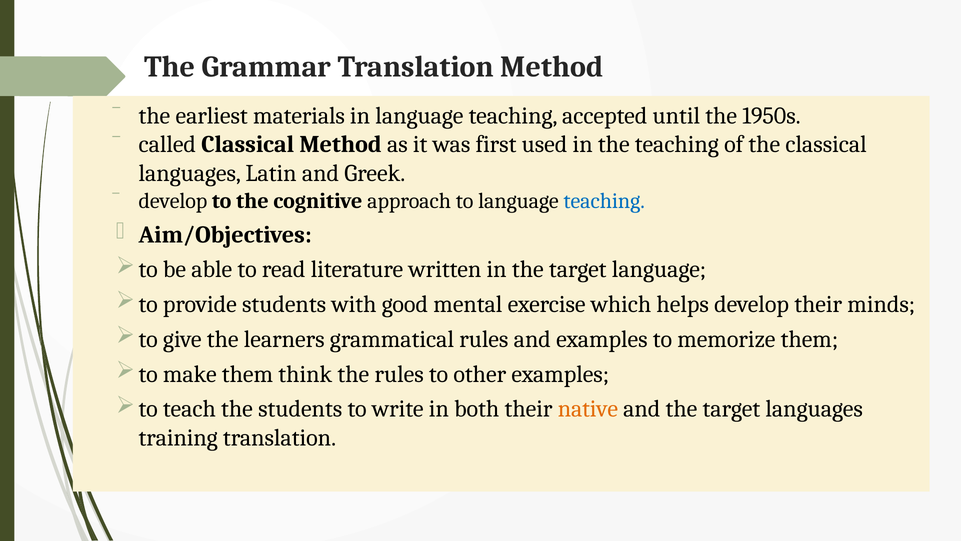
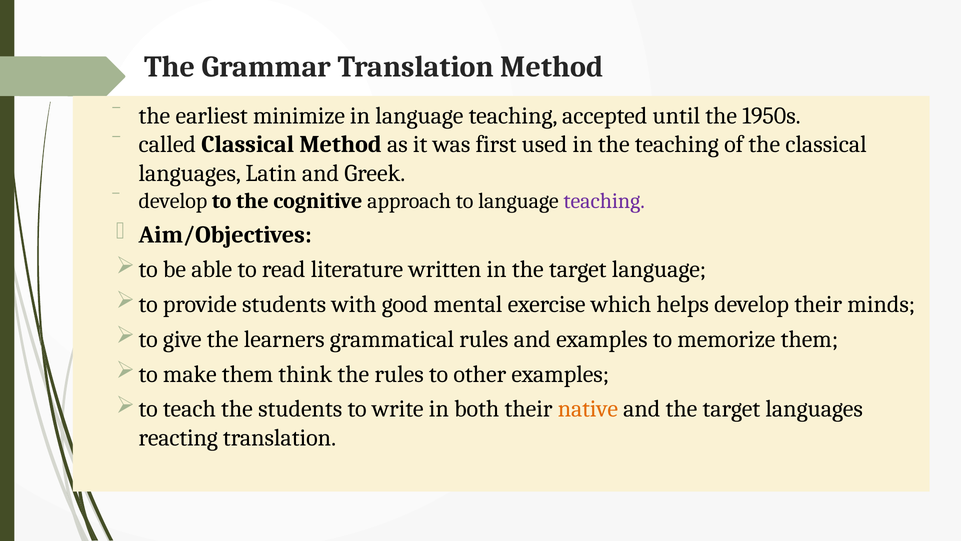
materials: materials -> minimize
teaching at (604, 201) colour: blue -> purple
training: training -> reacting
